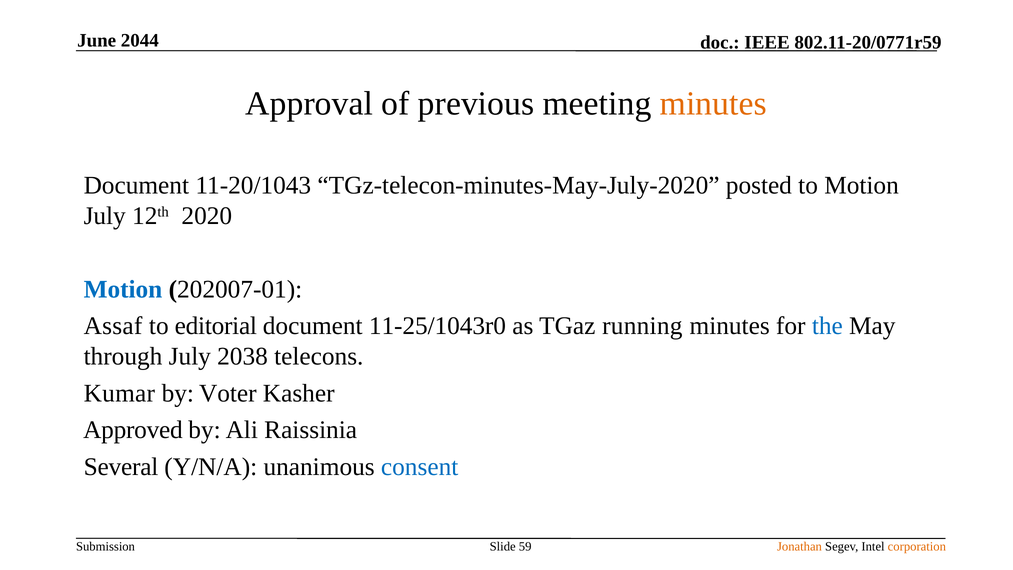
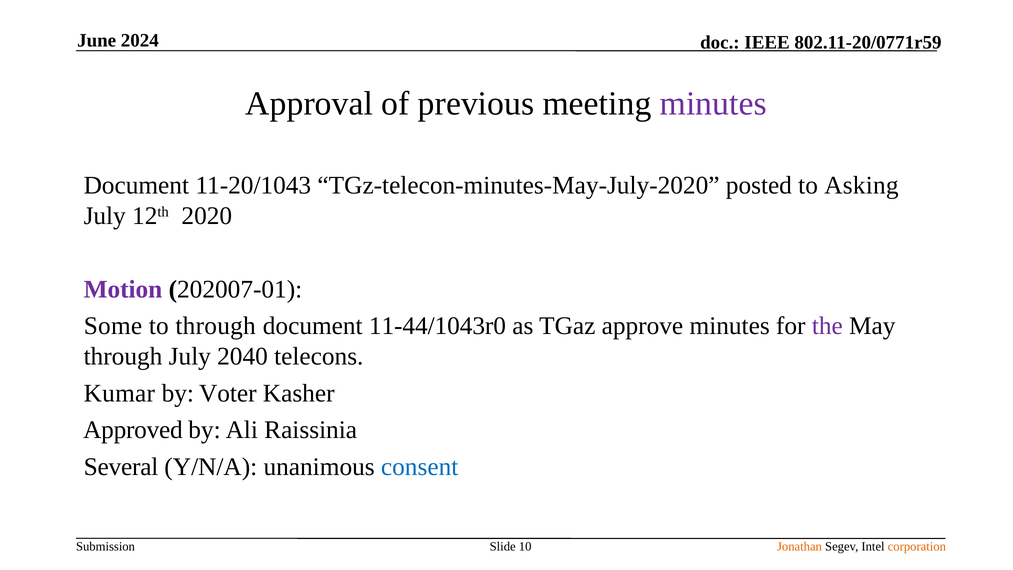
2044: 2044 -> 2024
minutes at (713, 104) colour: orange -> purple
to Motion: Motion -> Asking
Motion at (123, 289) colour: blue -> purple
Assaf: Assaf -> Some
to editorial: editorial -> through
11-25/1043r0: 11-25/1043r0 -> 11-44/1043r0
running: running -> approve
the colour: blue -> purple
2038: 2038 -> 2040
59: 59 -> 10
